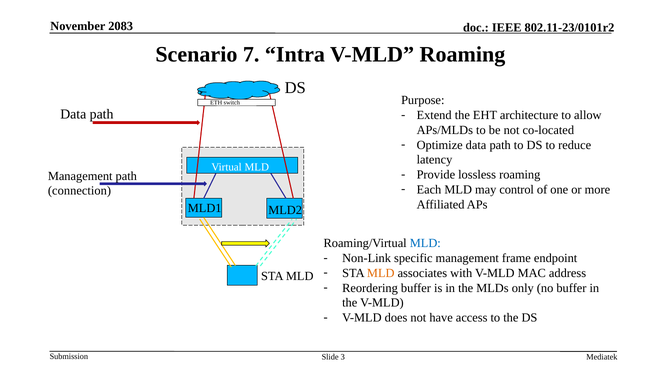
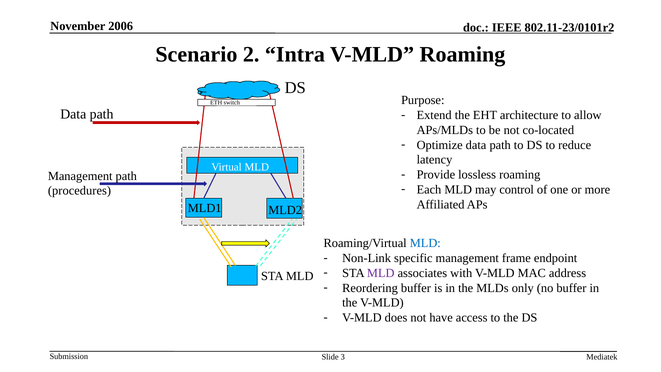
2083: 2083 -> 2006
7: 7 -> 2
connection: connection -> procedures
MLD at (381, 273) colour: orange -> purple
